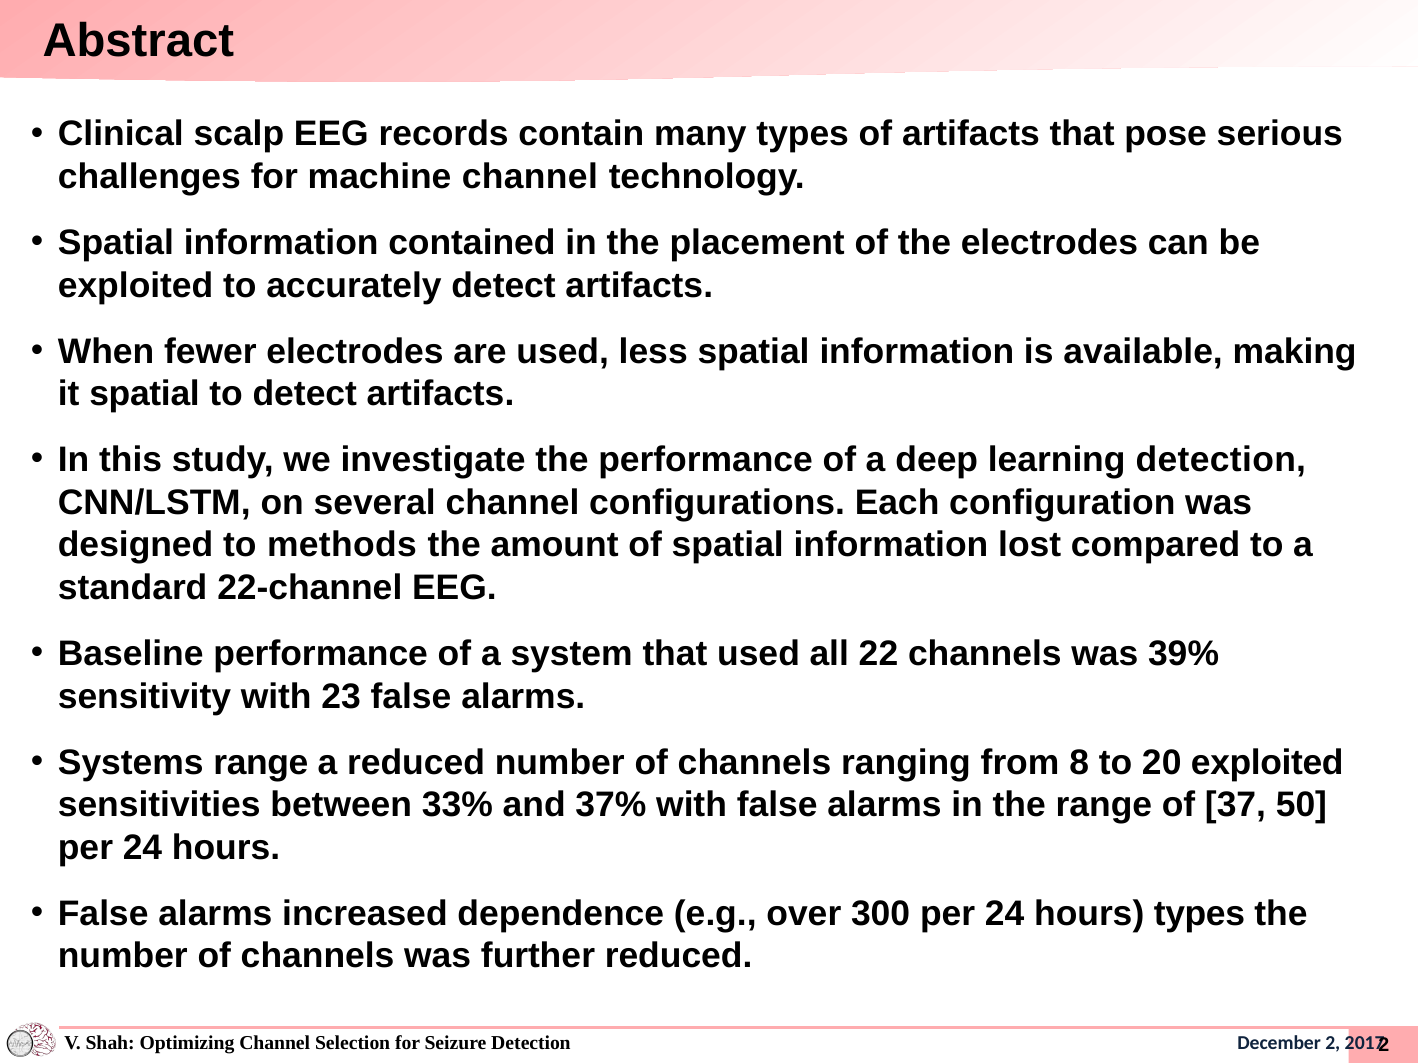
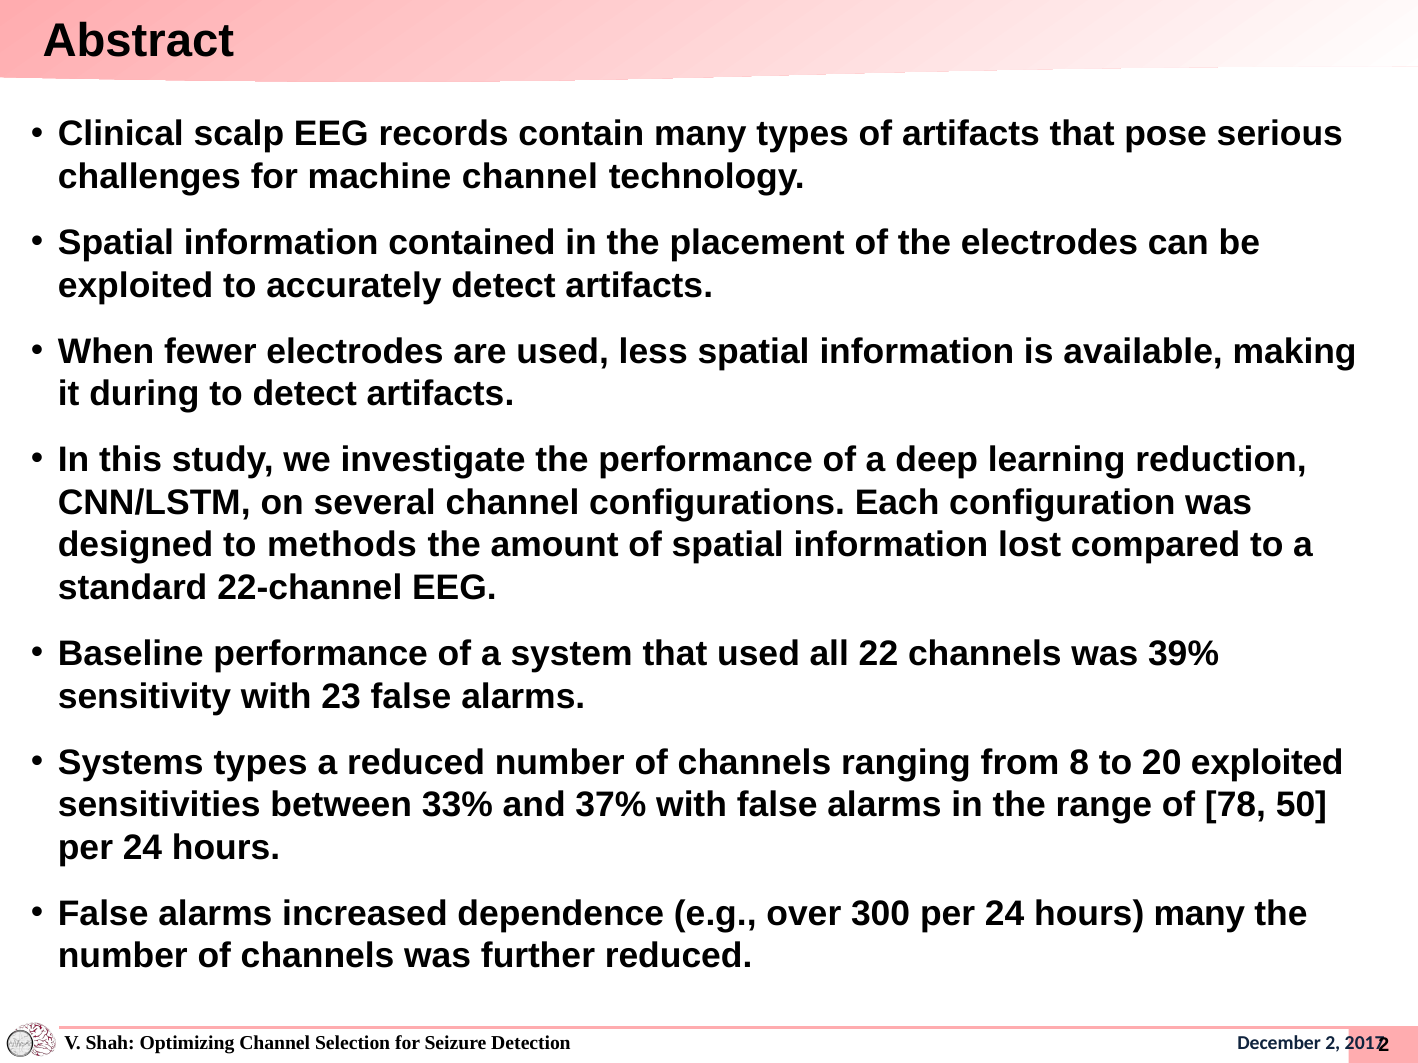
it spatial: spatial -> during
learning detection: detection -> reduction
Systems range: range -> types
37: 37 -> 78
hours types: types -> many
